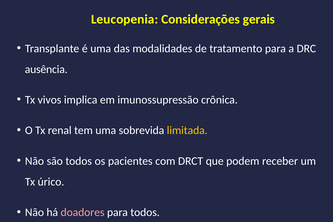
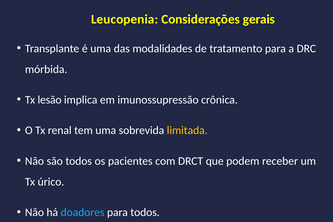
ausência: ausência -> mórbida
vivos: vivos -> lesão
doadores colour: pink -> light blue
